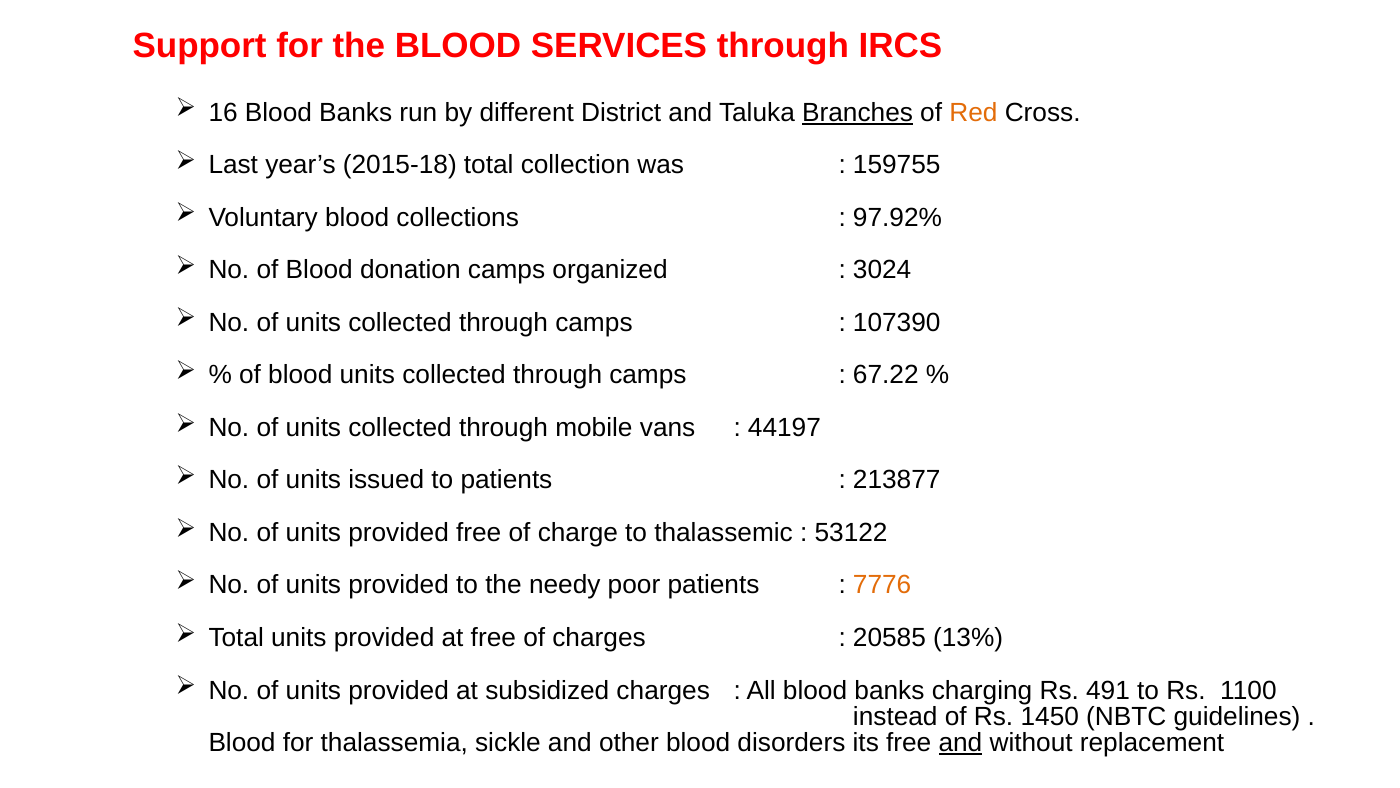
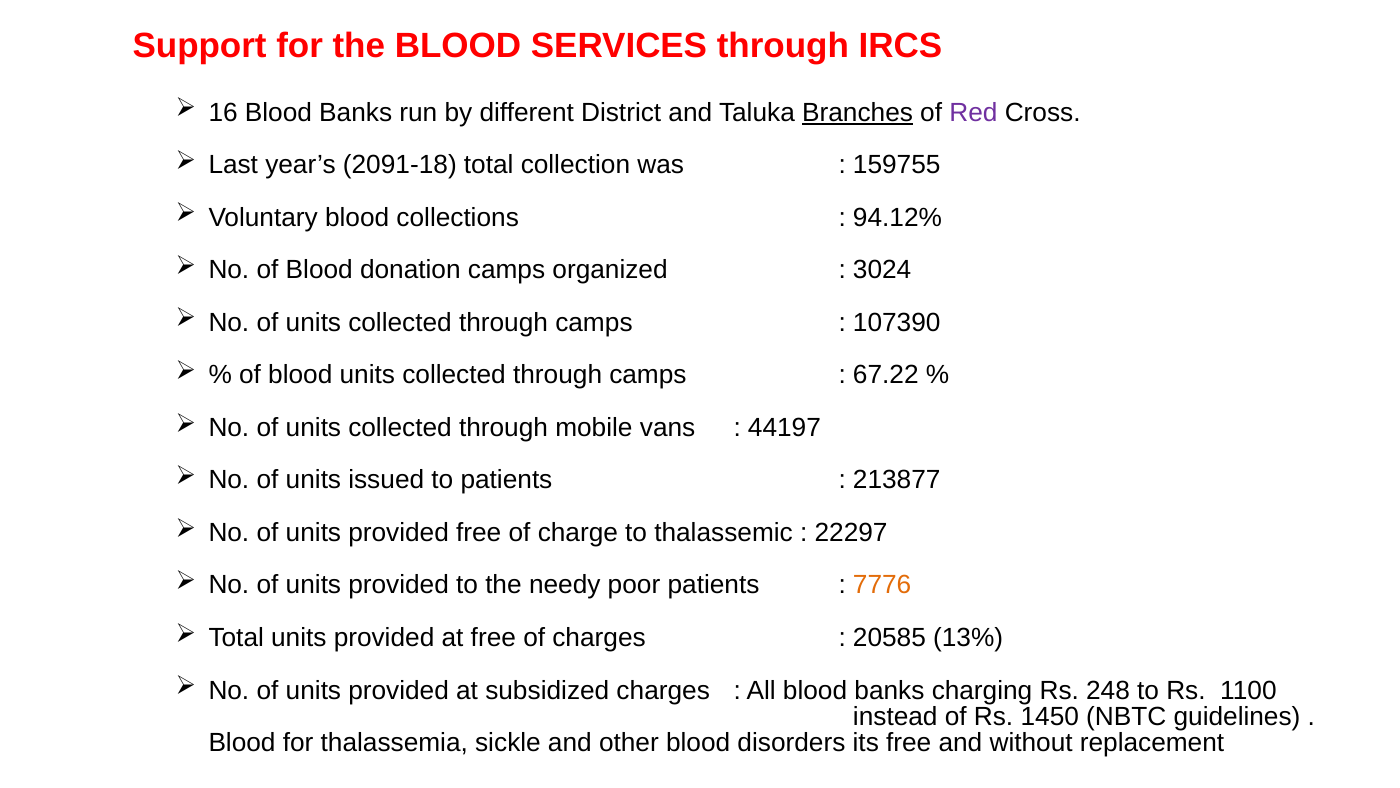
Red colour: orange -> purple
2015-18: 2015-18 -> 2091-18
97.92%: 97.92% -> 94.12%
53122: 53122 -> 22297
491: 491 -> 248
and at (960, 742) underline: present -> none
